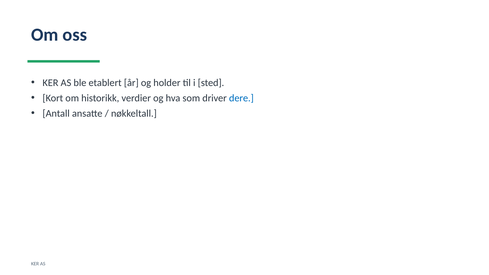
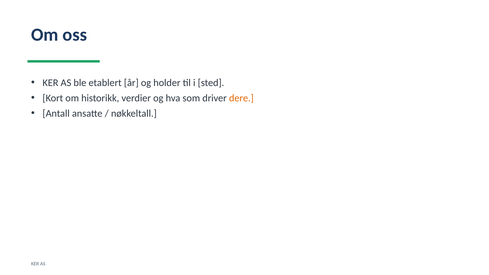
dere colour: blue -> orange
